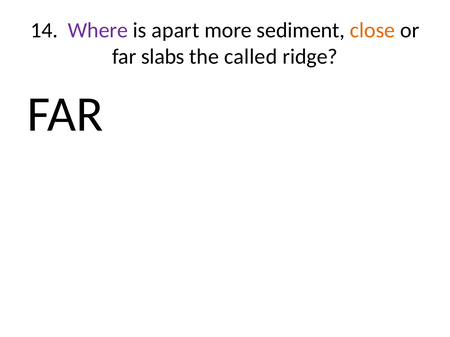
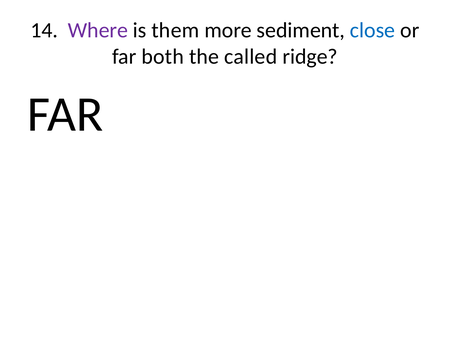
apart: apart -> them
close colour: orange -> blue
slabs: slabs -> both
